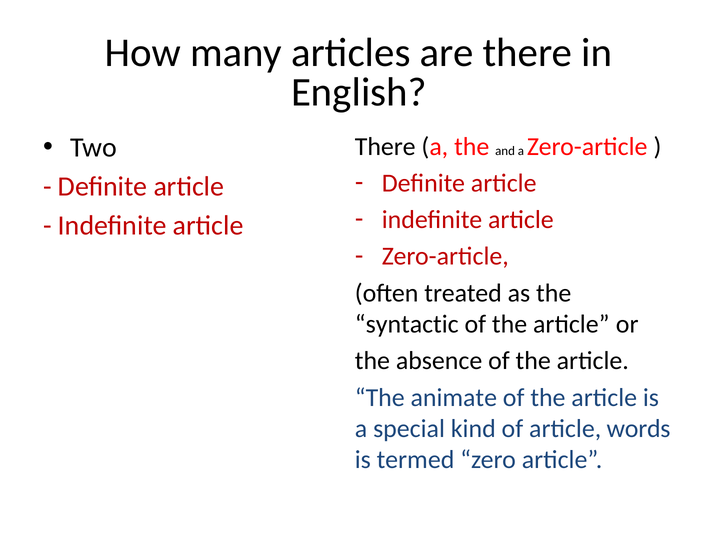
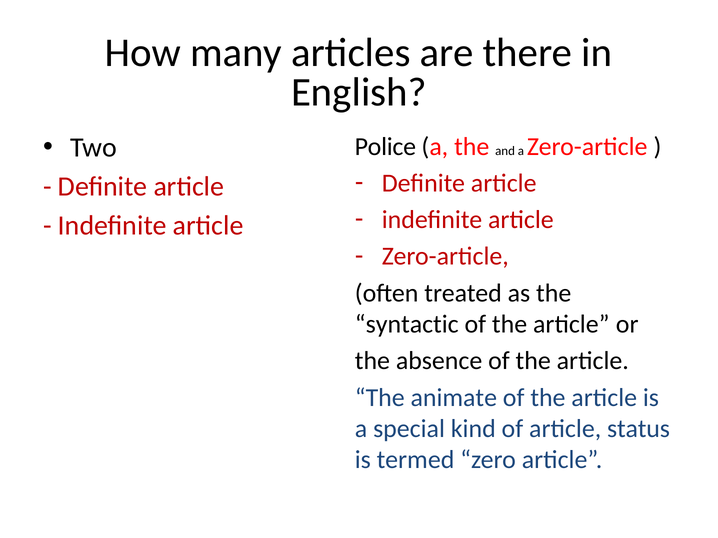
There at (385, 147): There -> Police
words: words -> status
